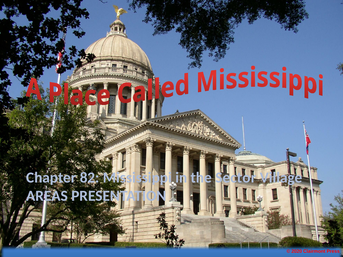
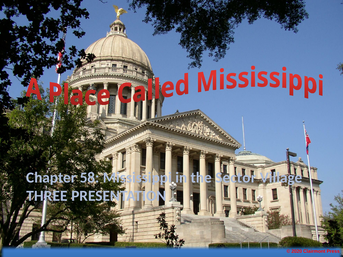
82: 82 -> 58
AREAS: AREAS -> THREE
